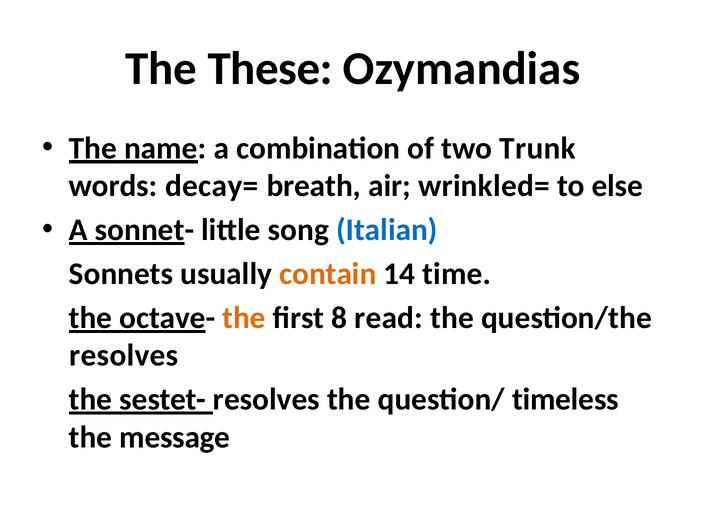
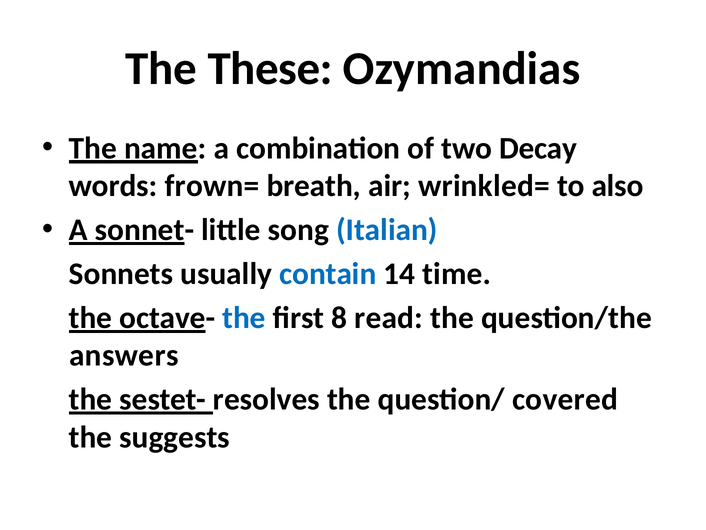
Trunk: Trunk -> Decay
decay=: decay= -> frown=
else: else -> also
contain colour: orange -> blue
the at (244, 318) colour: orange -> blue
resolves at (124, 355): resolves -> answers
timeless: timeless -> covered
message: message -> suggests
